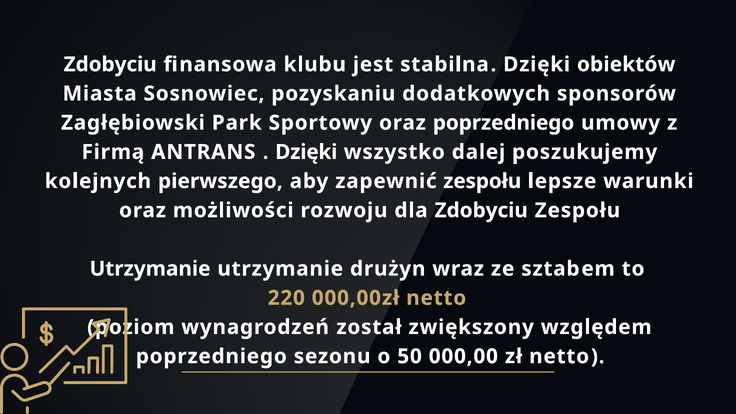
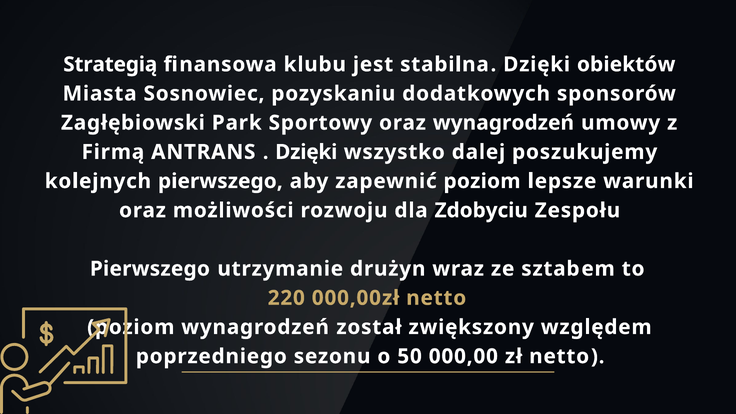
Zdobyciu at (110, 64): Zdobyciu -> Strategią
oraz poprzedniego: poprzedniego -> wynagrodzeń
zapewnić zespołu: zespołu -> poziom
Utrzymanie at (150, 269): Utrzymanie -> Pierwszego
